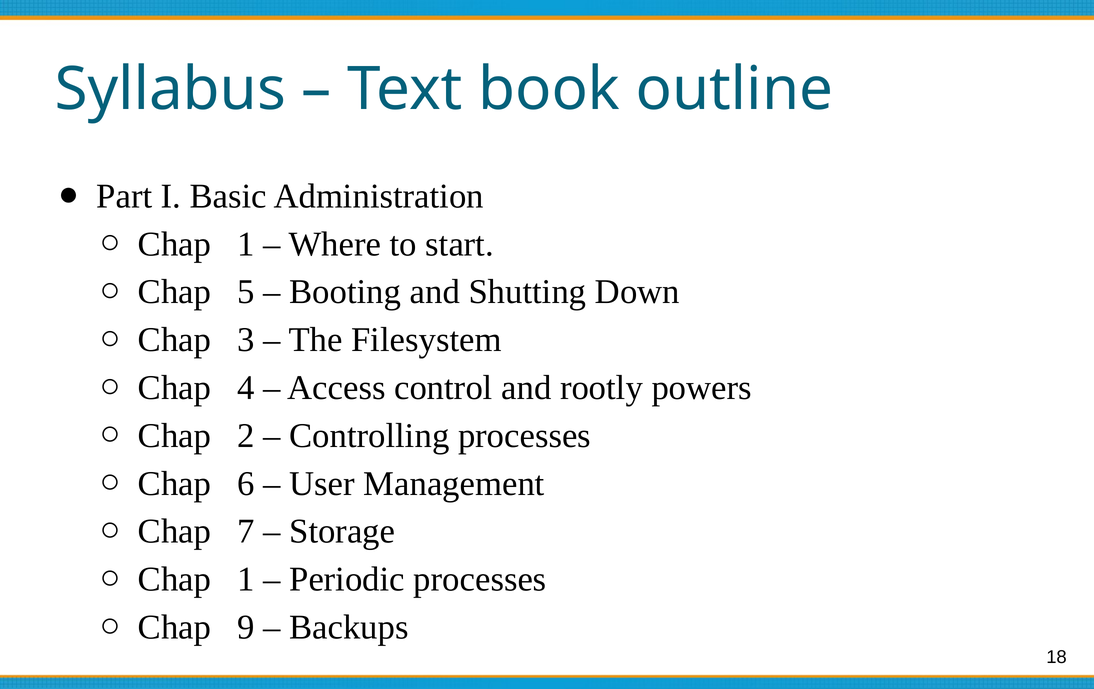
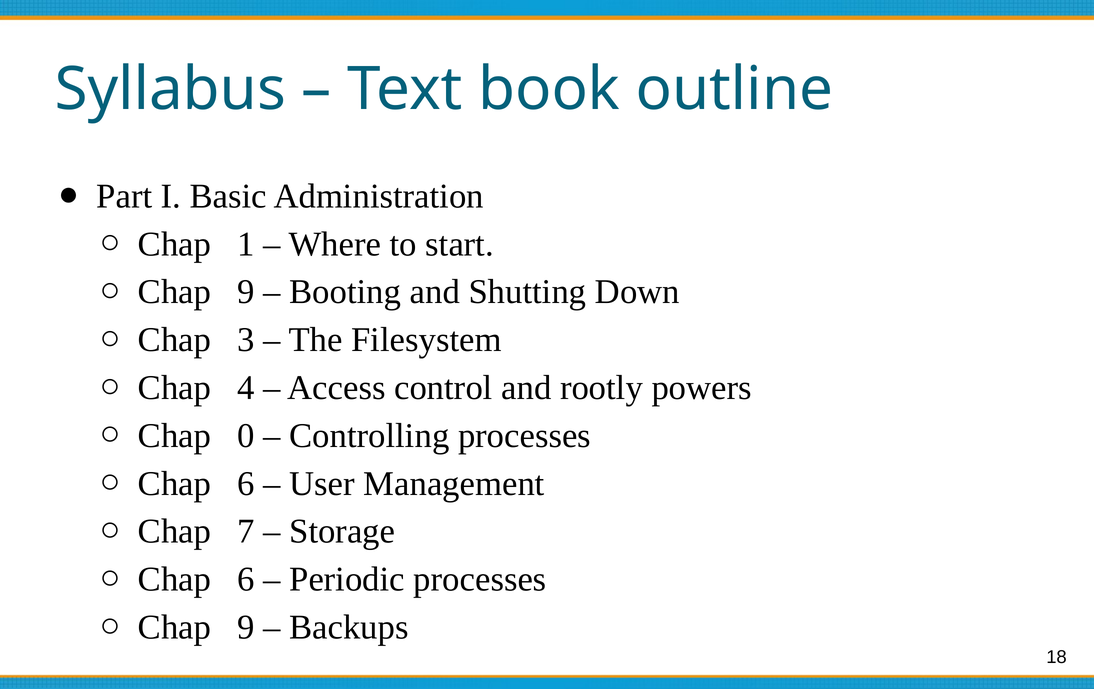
5 at (246, 292): 5 -> 9
2: 2 -> 0
1 at (246, 580): 1 -> 6
